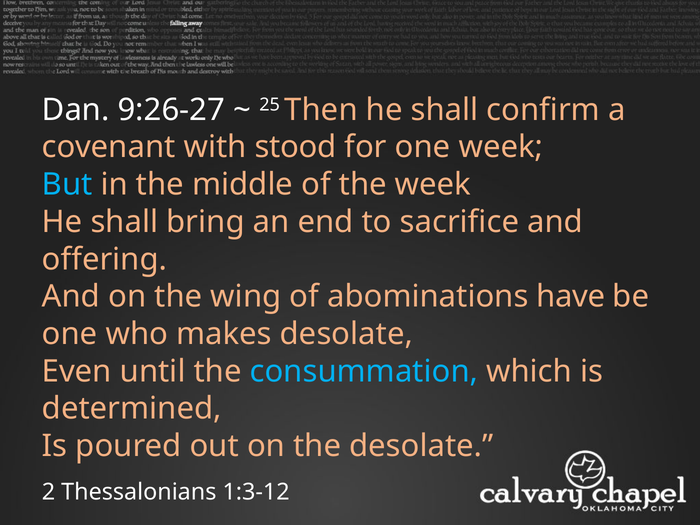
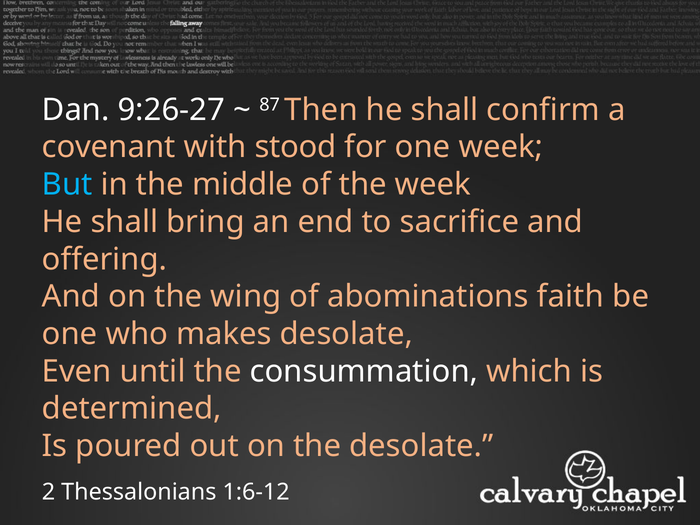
25: 25 -> 87
have: have -> faith
consummation colour: light blue -> white
1:3-12: 1:3-12 -> 1:6-12
